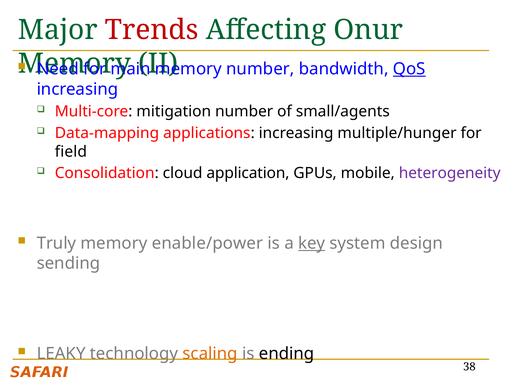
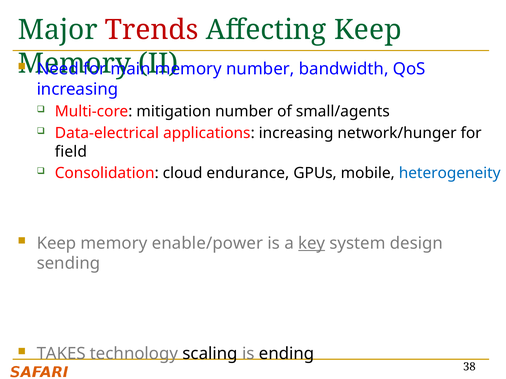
Affecting Onur: Onur -> Keep
QoS underline: present -> none
Data-mapping: Data-mapping -> Data-electrical
multiple/hunger: multiple/hunger -> network/hunger
application: application -> endurance
heterogeneity colour: purple -> blue
Truly at (56, 244): Truly -> Keep
LEAKY: LEAKY -> TAKES
scaling colour: orange -> black
